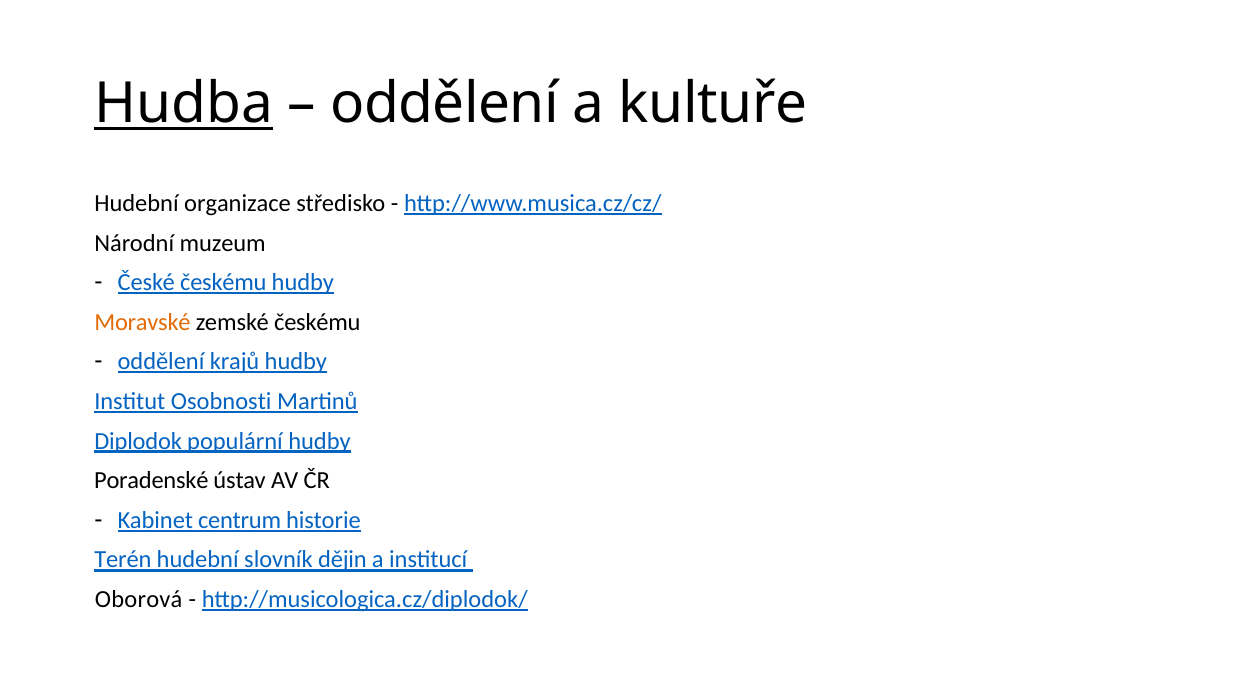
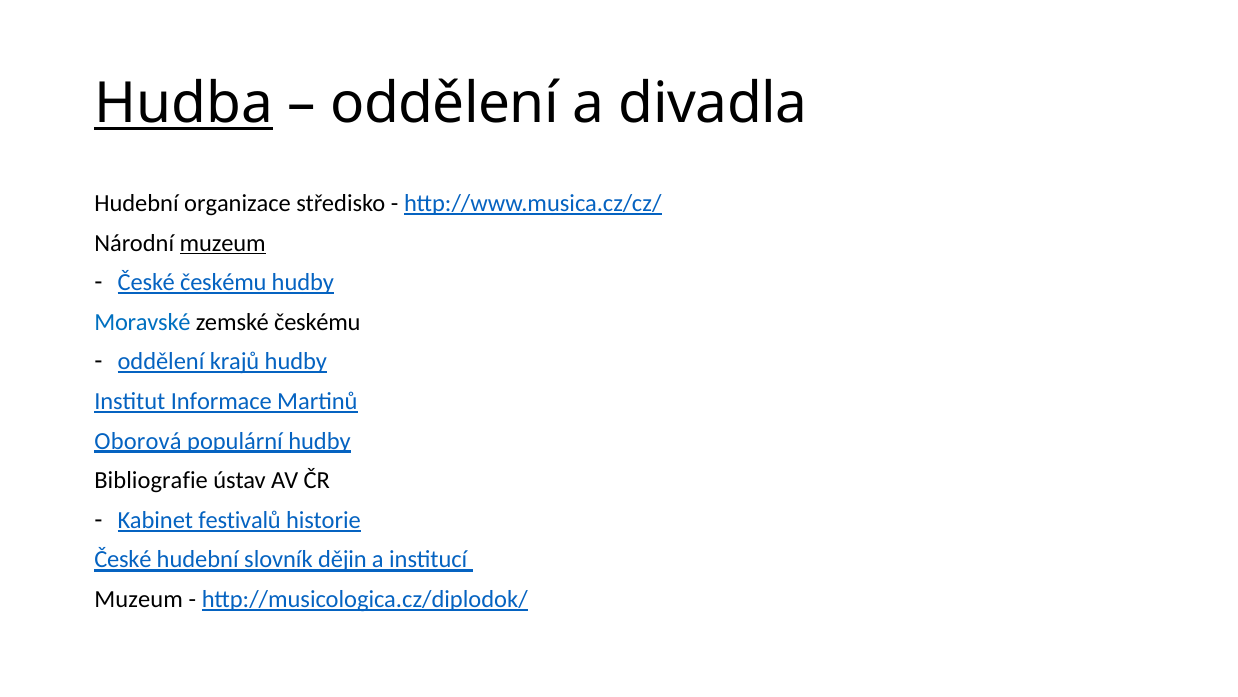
kultuře: kultuře -> divadla
muzeum at (223, 243) underline: none -> present
Moravské colour: orange -> blue
Osobnosti: Osobnosti -> Informace
Diplodok: Diplodok -> Oborová
Poradenské: Poradenské -> Bibliografie
centrum: centrum -> festivalů
Terén at (123, 559): Terén -> České
Oborová at (139, 599): Oborová -> Muzeum
